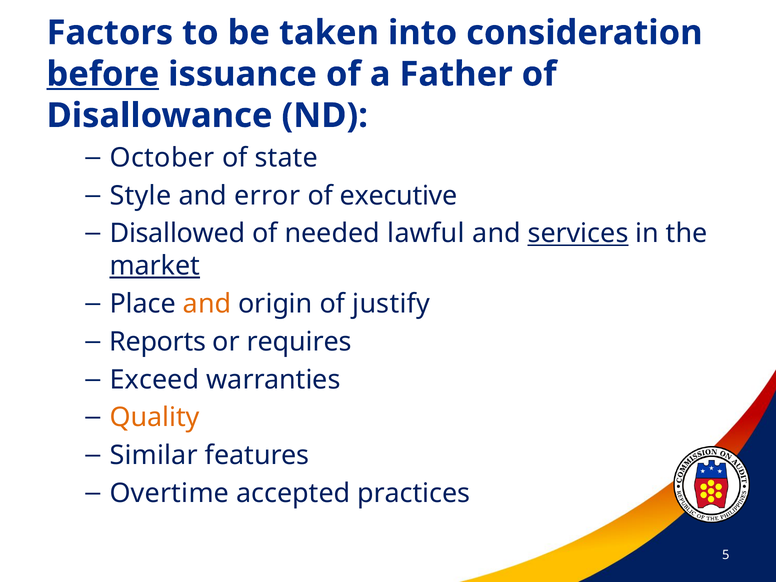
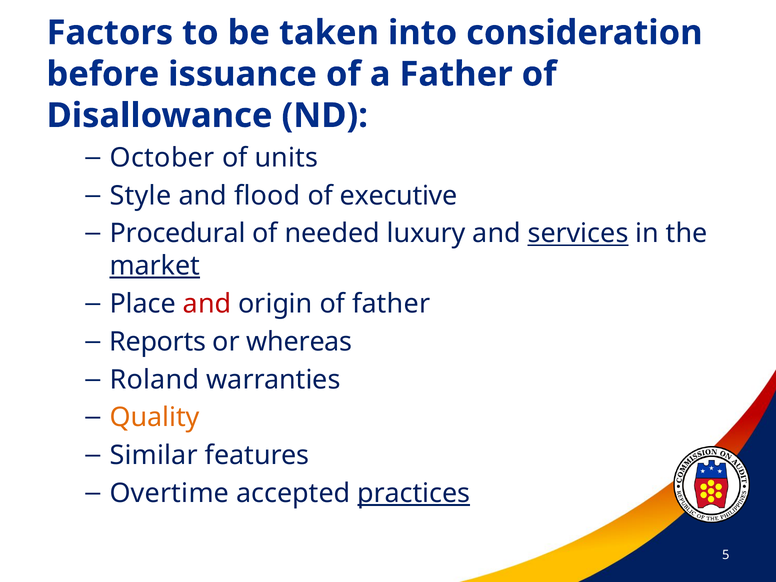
before underline: present -> none
state: state -> units
error: error -> flood
Disallowed: Disallowed -> Procedural
lawful: lawful -> luxury
and at (207, 304) colour: orange -> red
of justify: justify -> father
requires: requires -> whereas
Exceed: Exceed -> Roland
practices underline: none -> present
